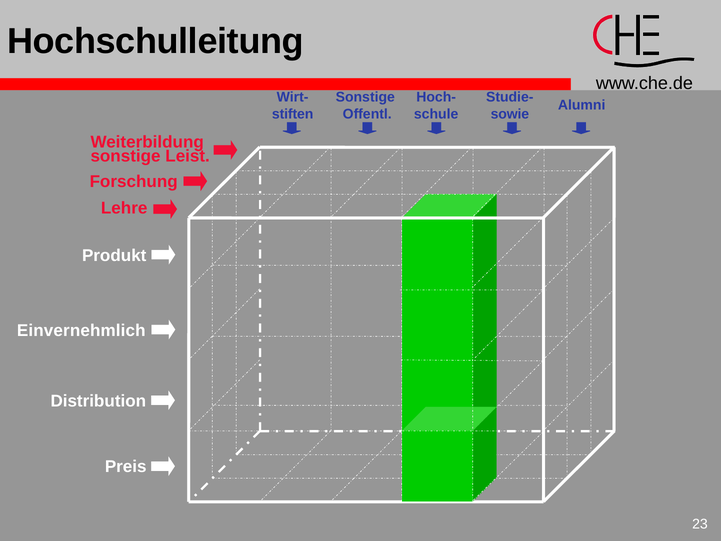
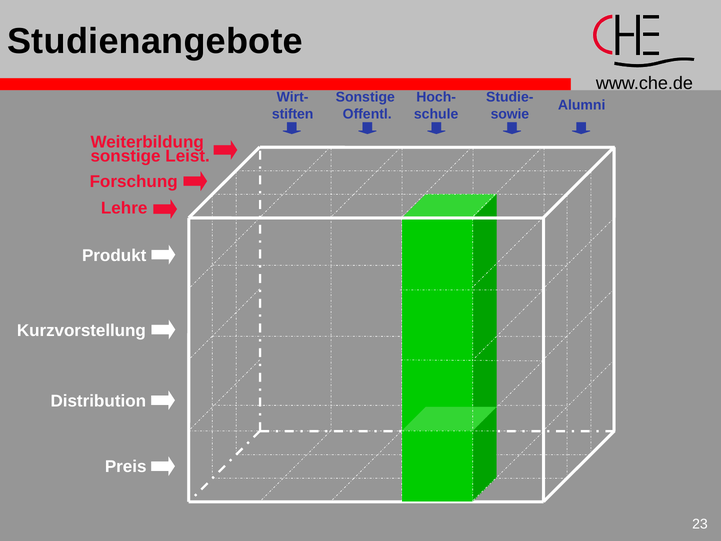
Hochschulleitung: Hochschulleitung -> Studienangebote
Einvernehmlich: Einvernehmlich -> Kurzvorstellung
